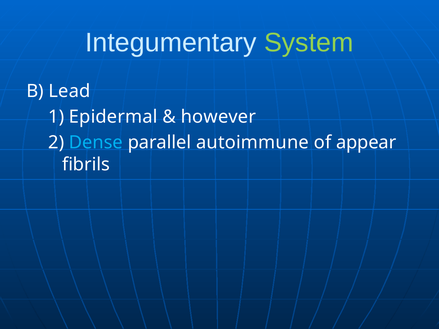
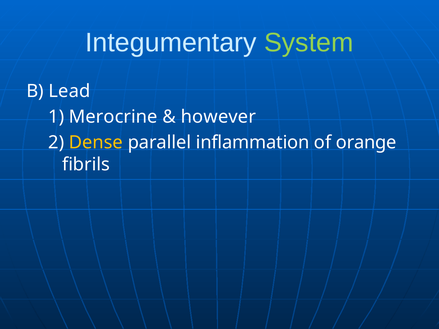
Epidermal: Epidermal -> Merocrine
Dense colour: light blue -> yellow
autoimmune: autoimmune -> inflammation
appear: appear -> orange
